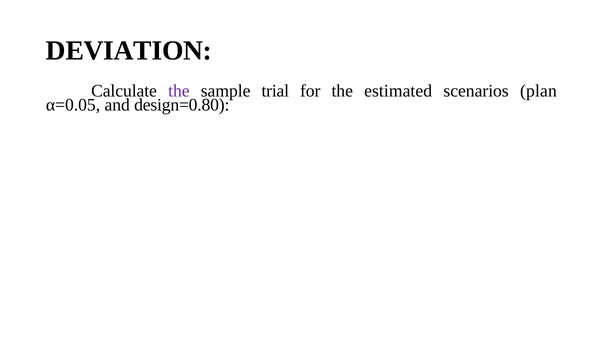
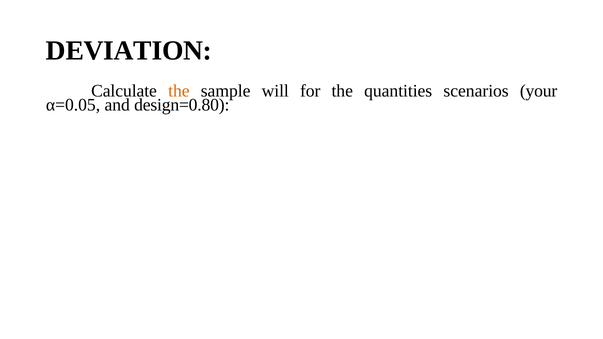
the at (179, 91) colour: purple -> orange
trial: trial -> will
estimated: estimated -> quantities
plan: plan -> your
